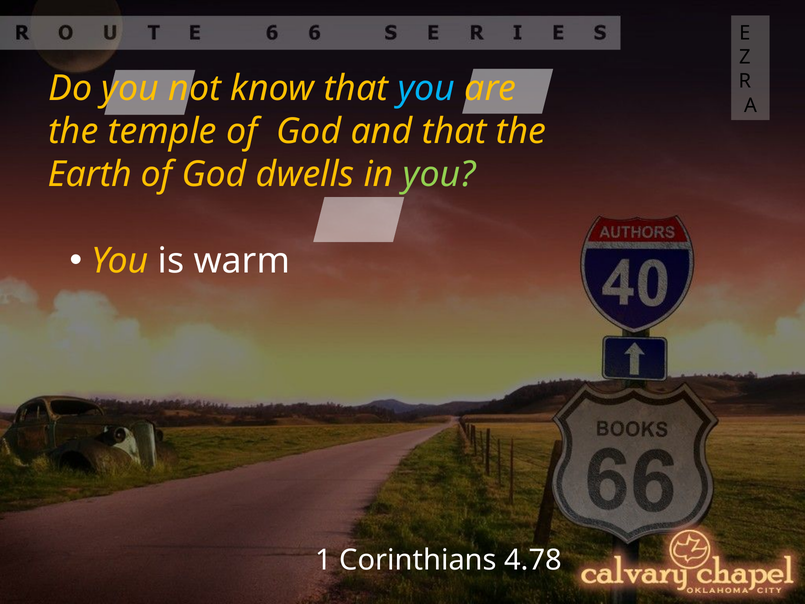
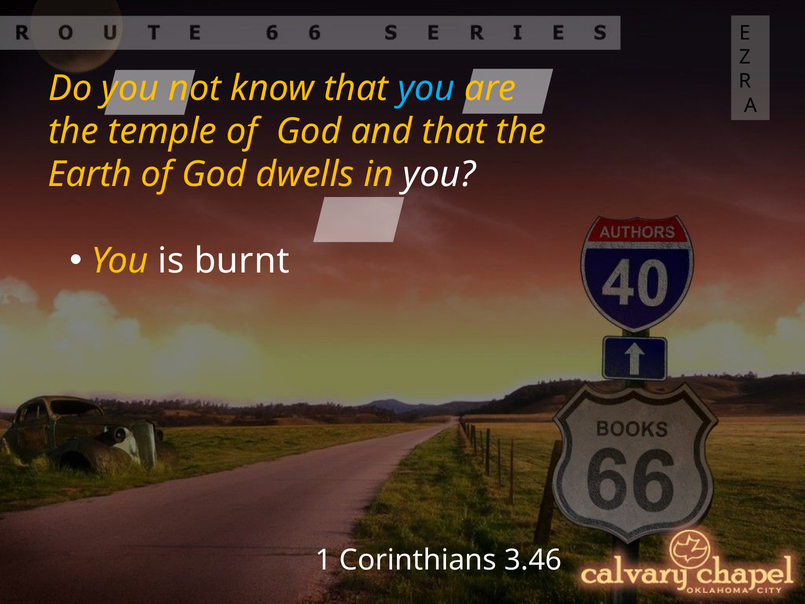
you at (439, 174) colour: light green -> white
warm: warm -> burnt
4.78: 4.78 -> 3.46
